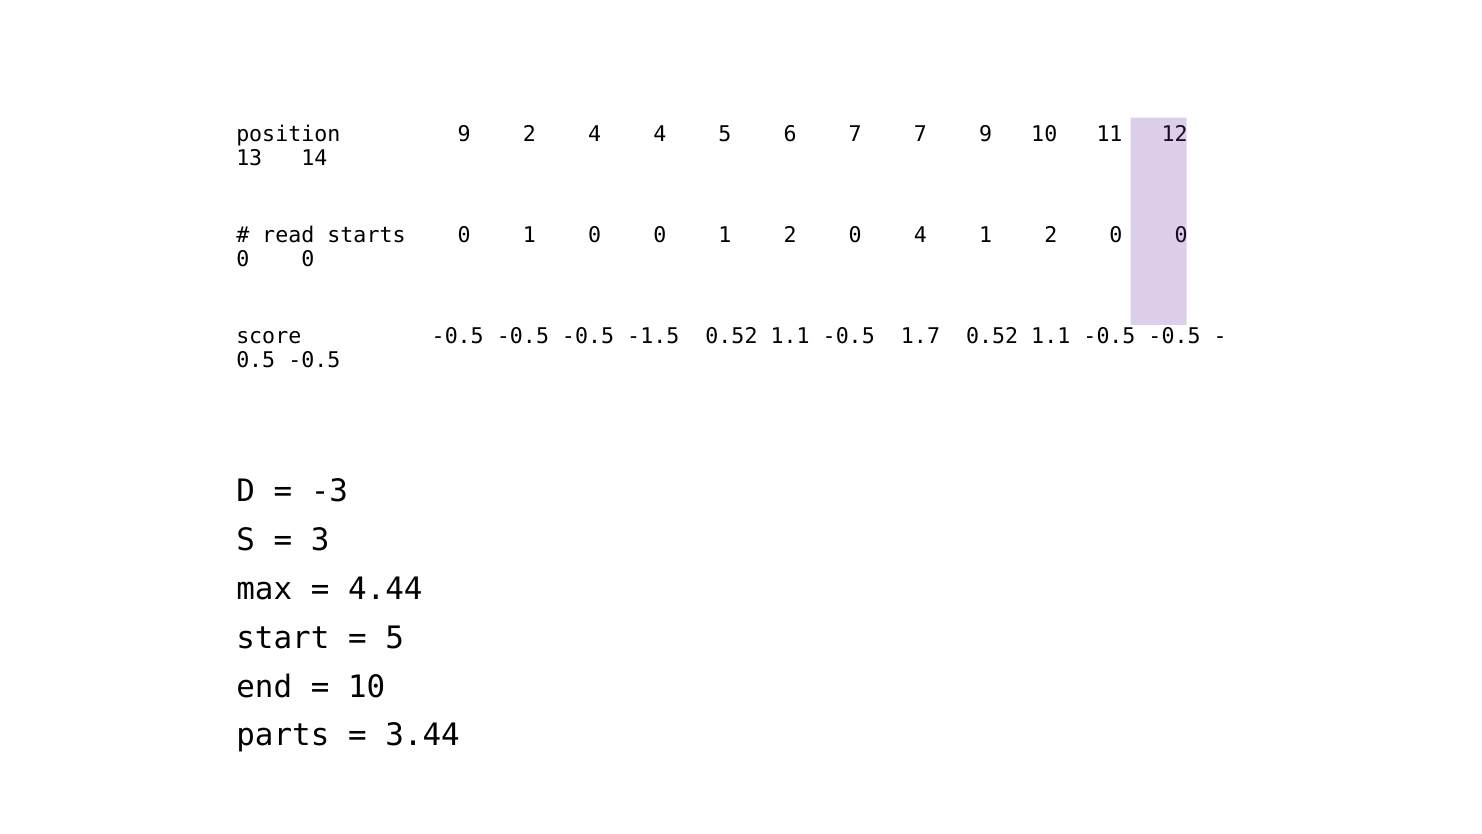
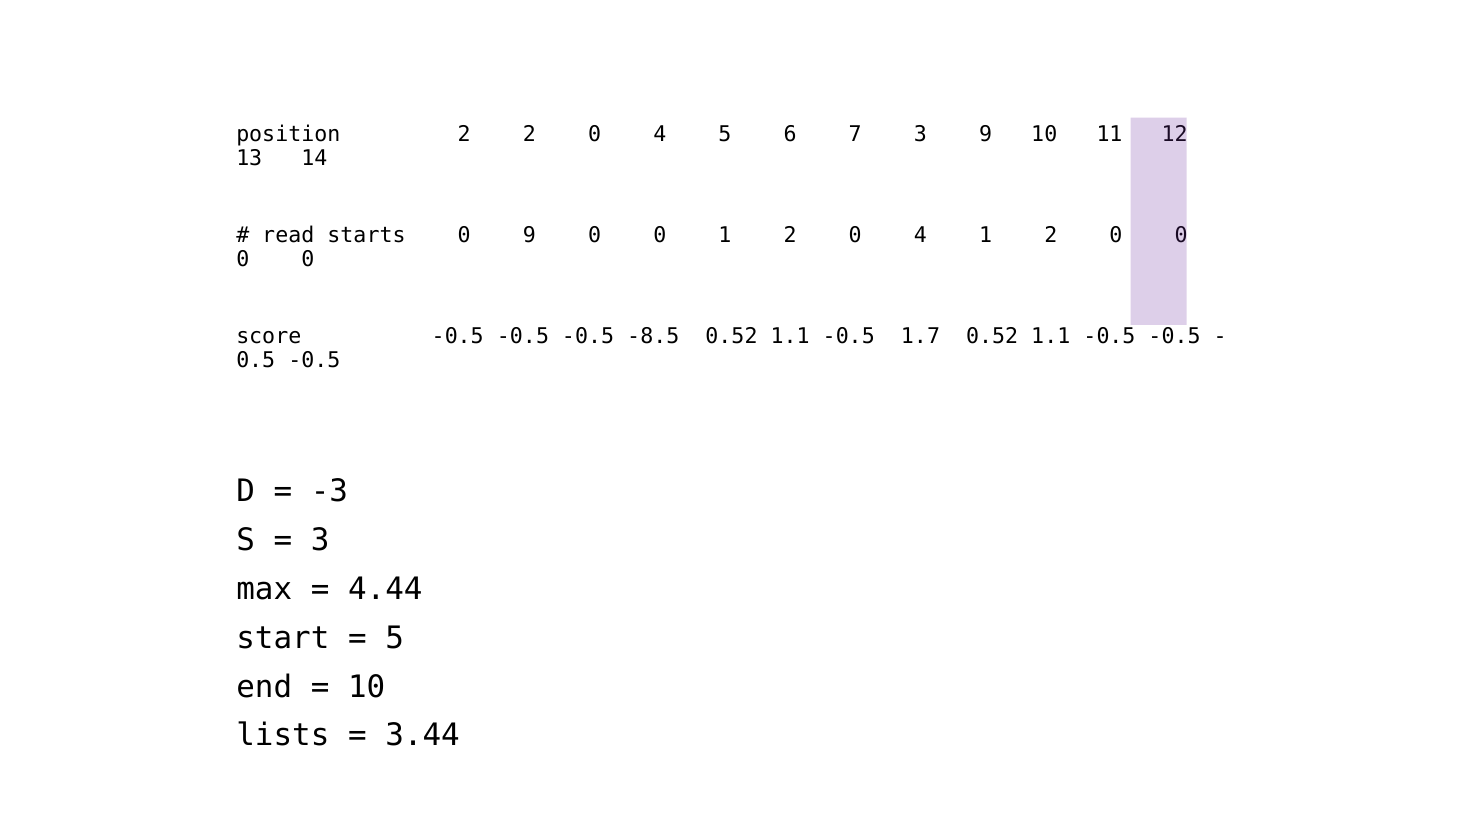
position 9: 9 -> 2
4 at (595, 135): 4 -> 0
7 7: 7 -> 3
starts 0 1: 1 -> 9
-1.5: -1.5 -> -8.5
parts: parts -> lists
